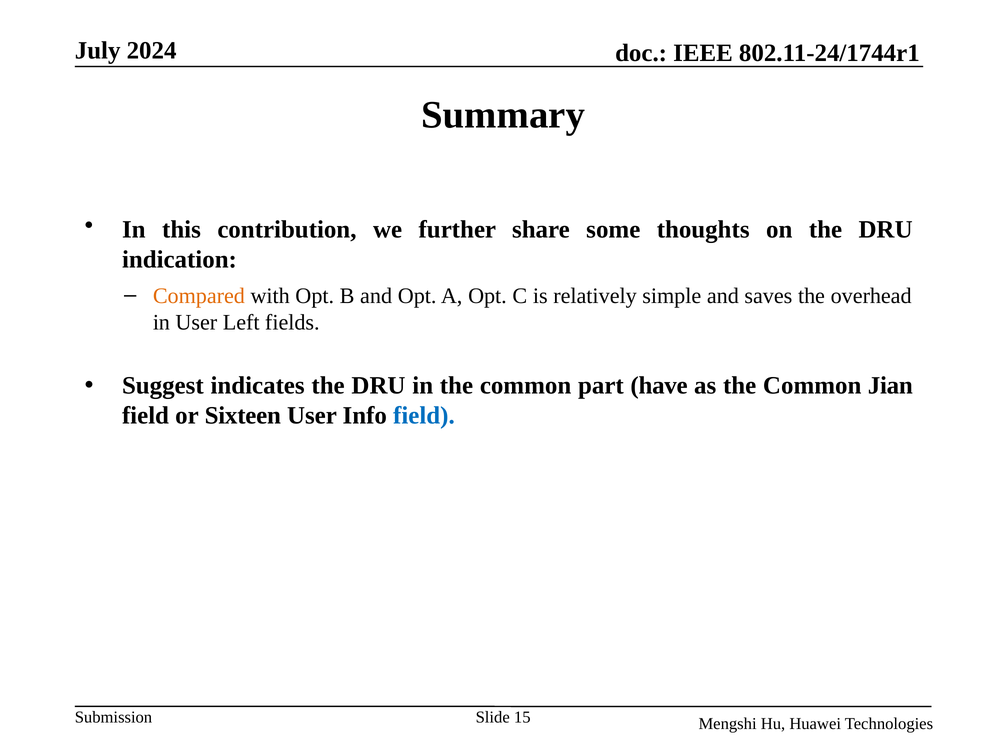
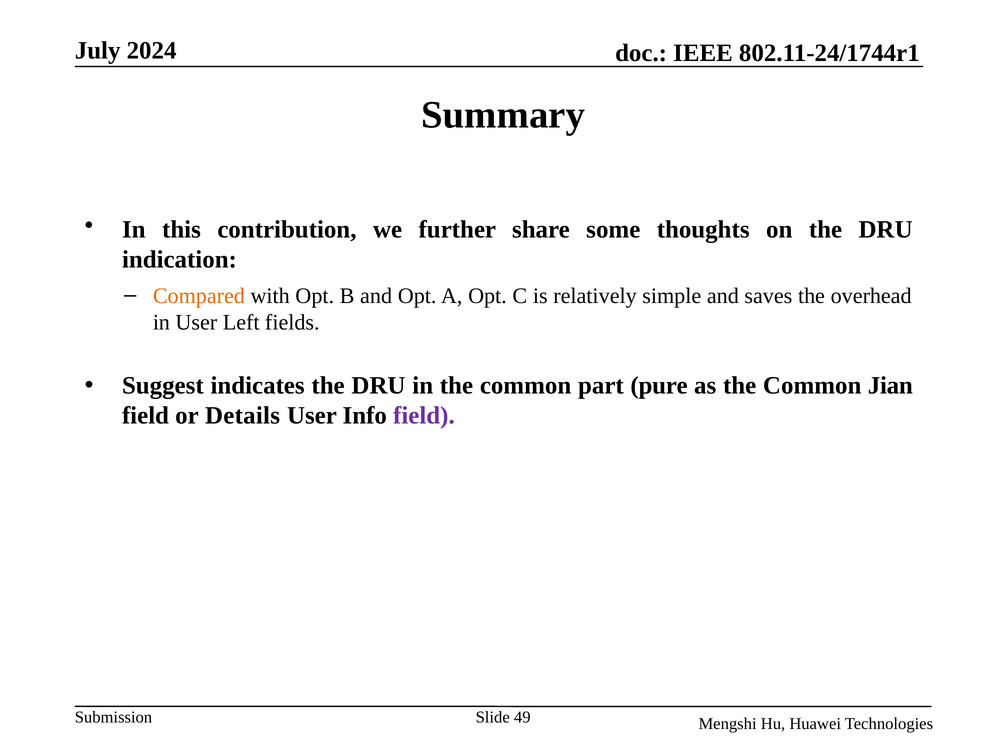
have: have -> pure
Sixteen: Sixteen -> Details
field at (424, 416) colour: blue -> purple
15: 15 -> 49
